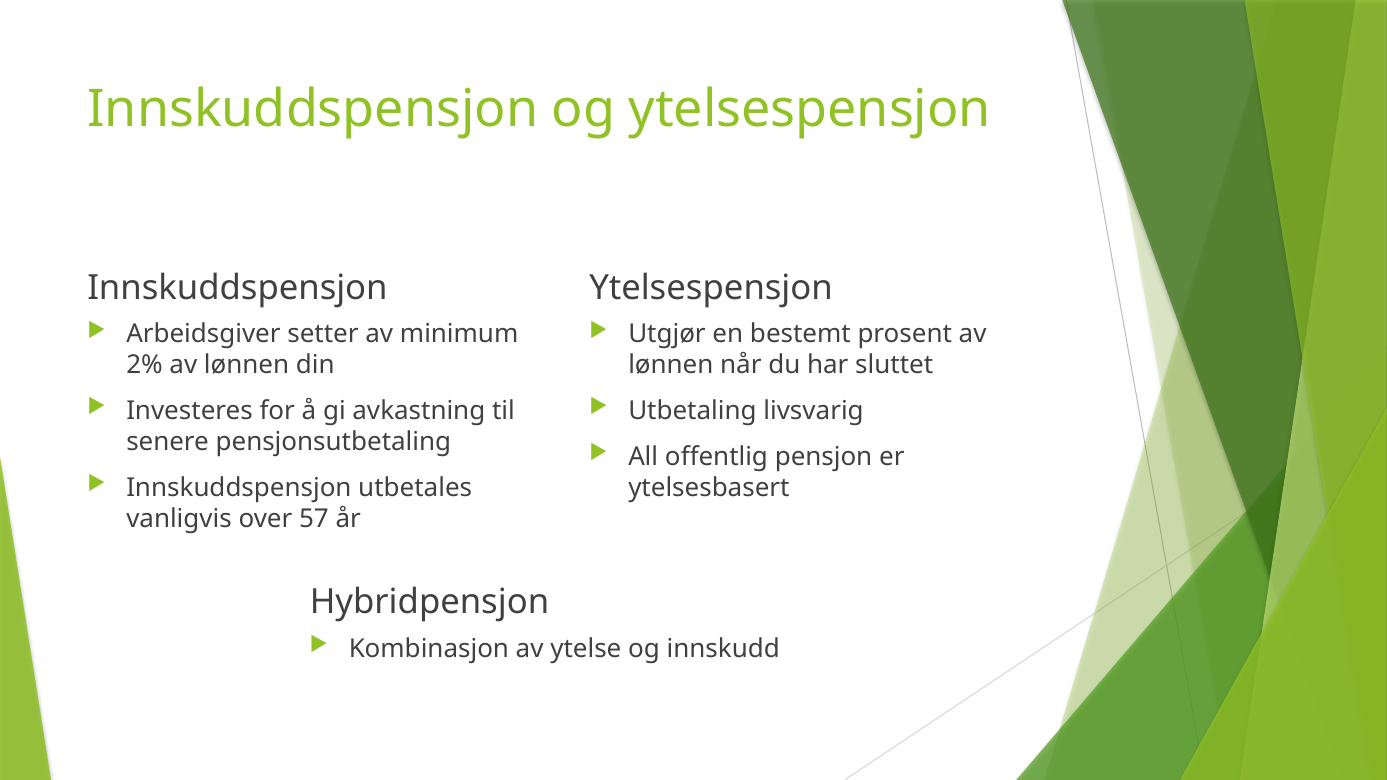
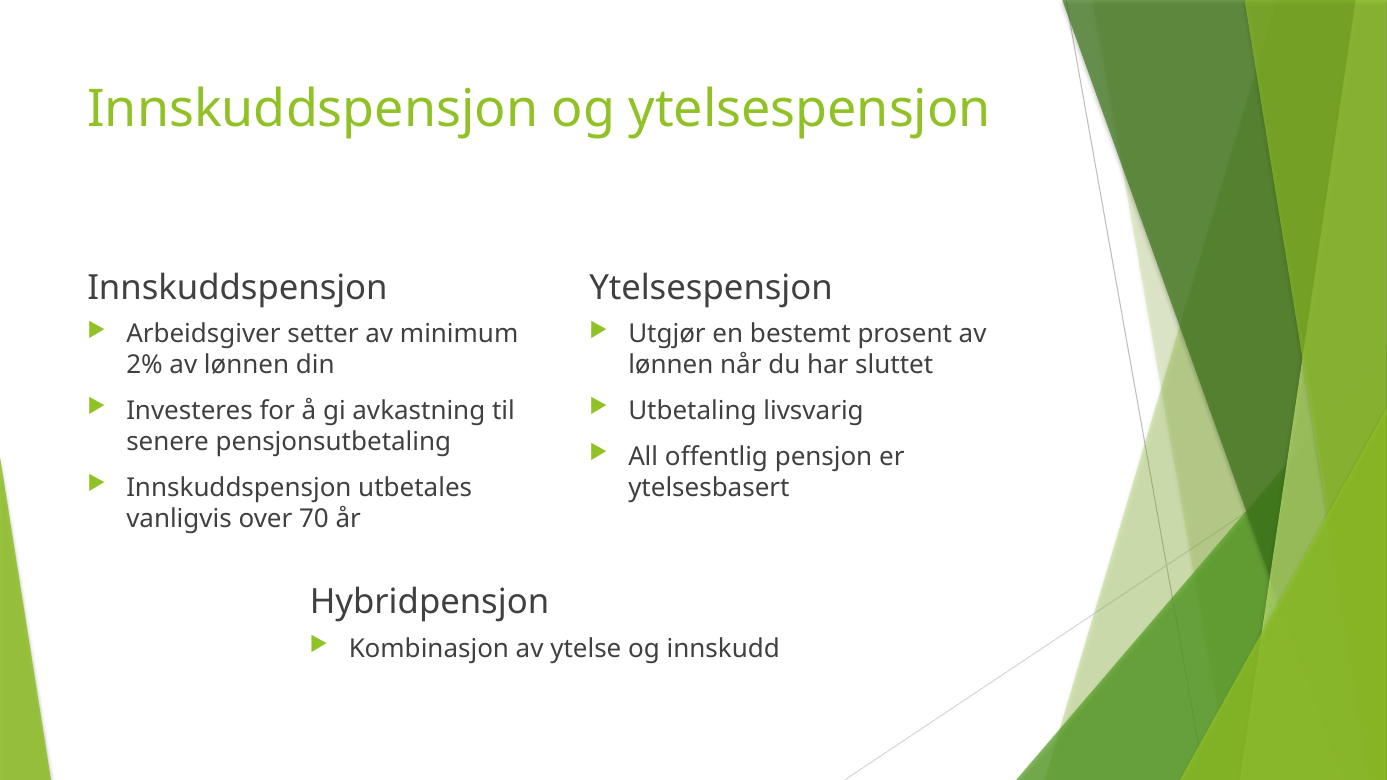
57: 57 -> 70
